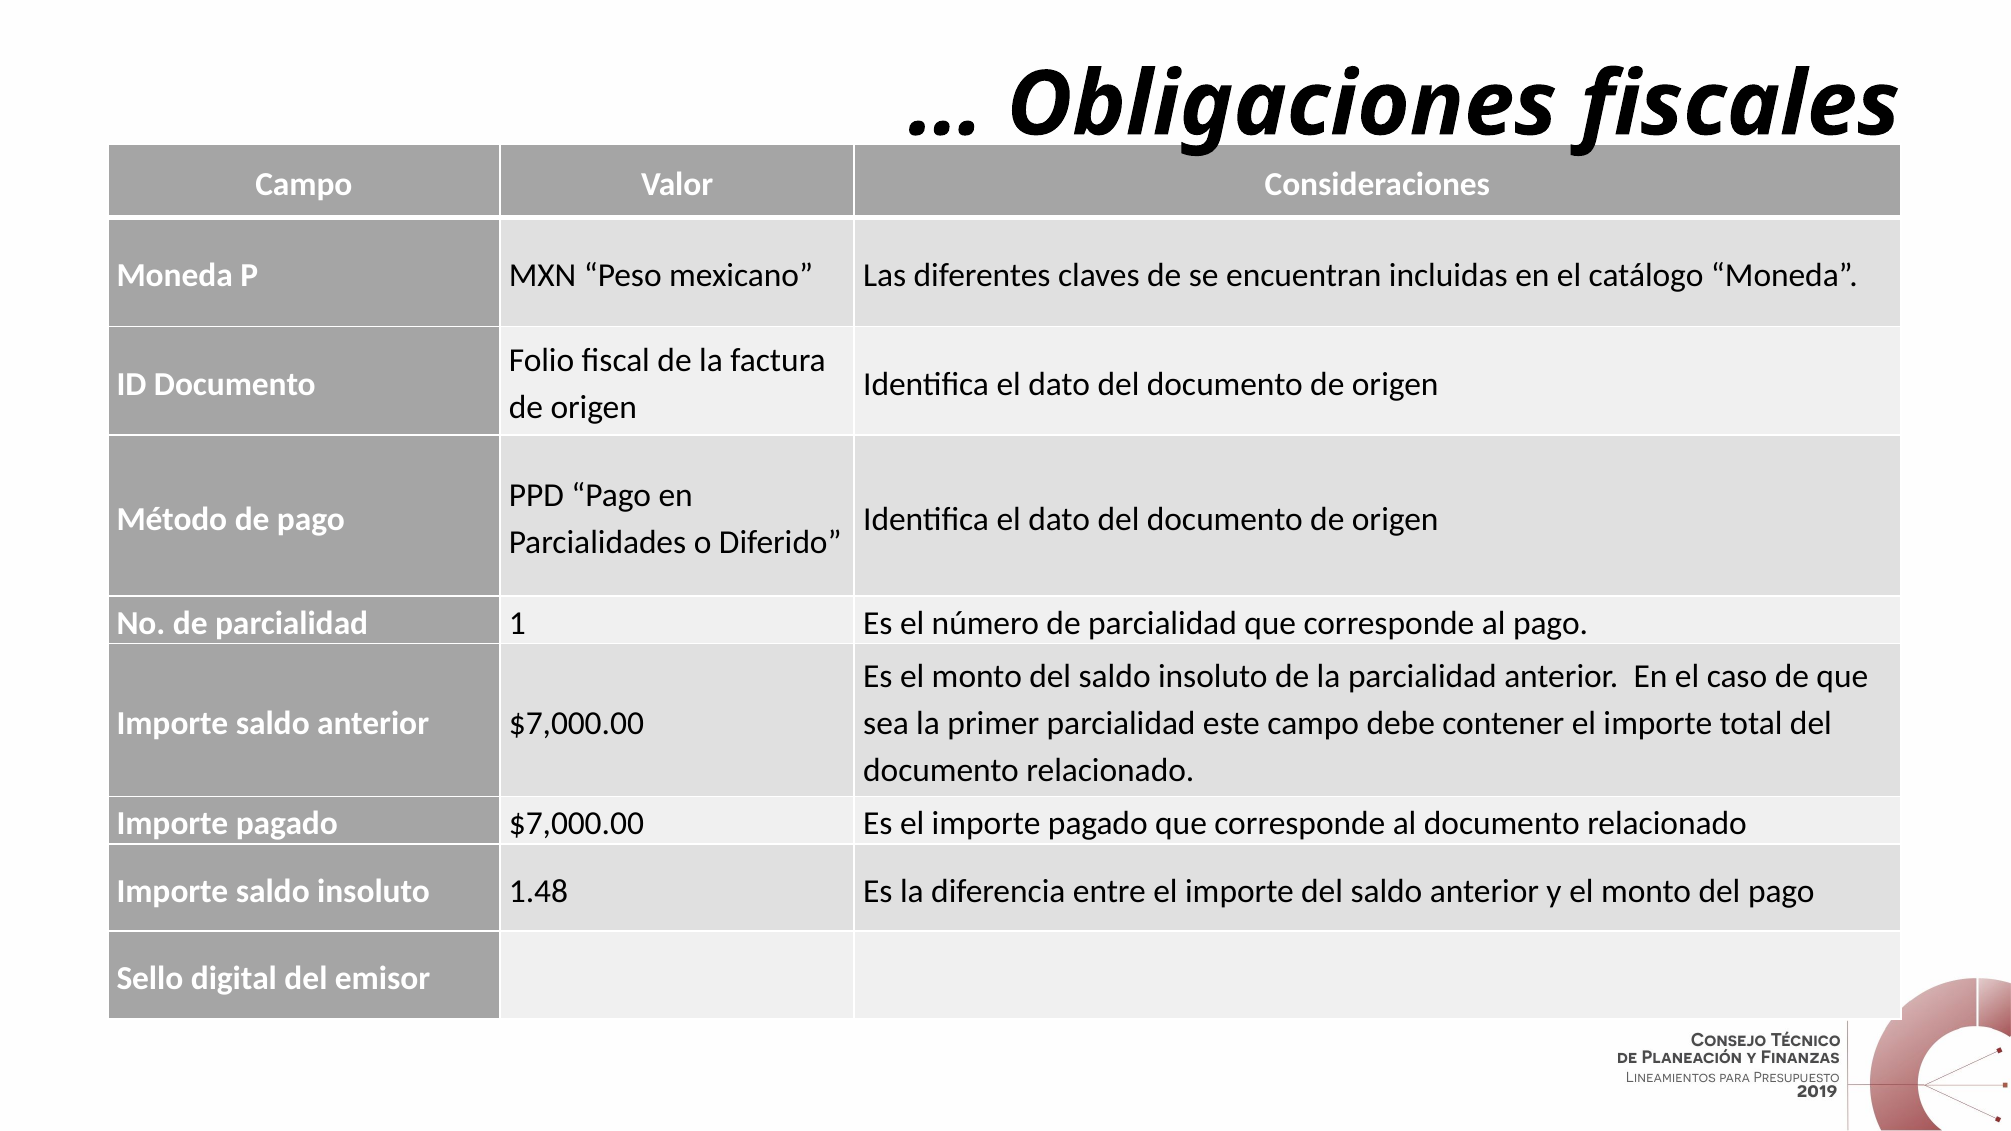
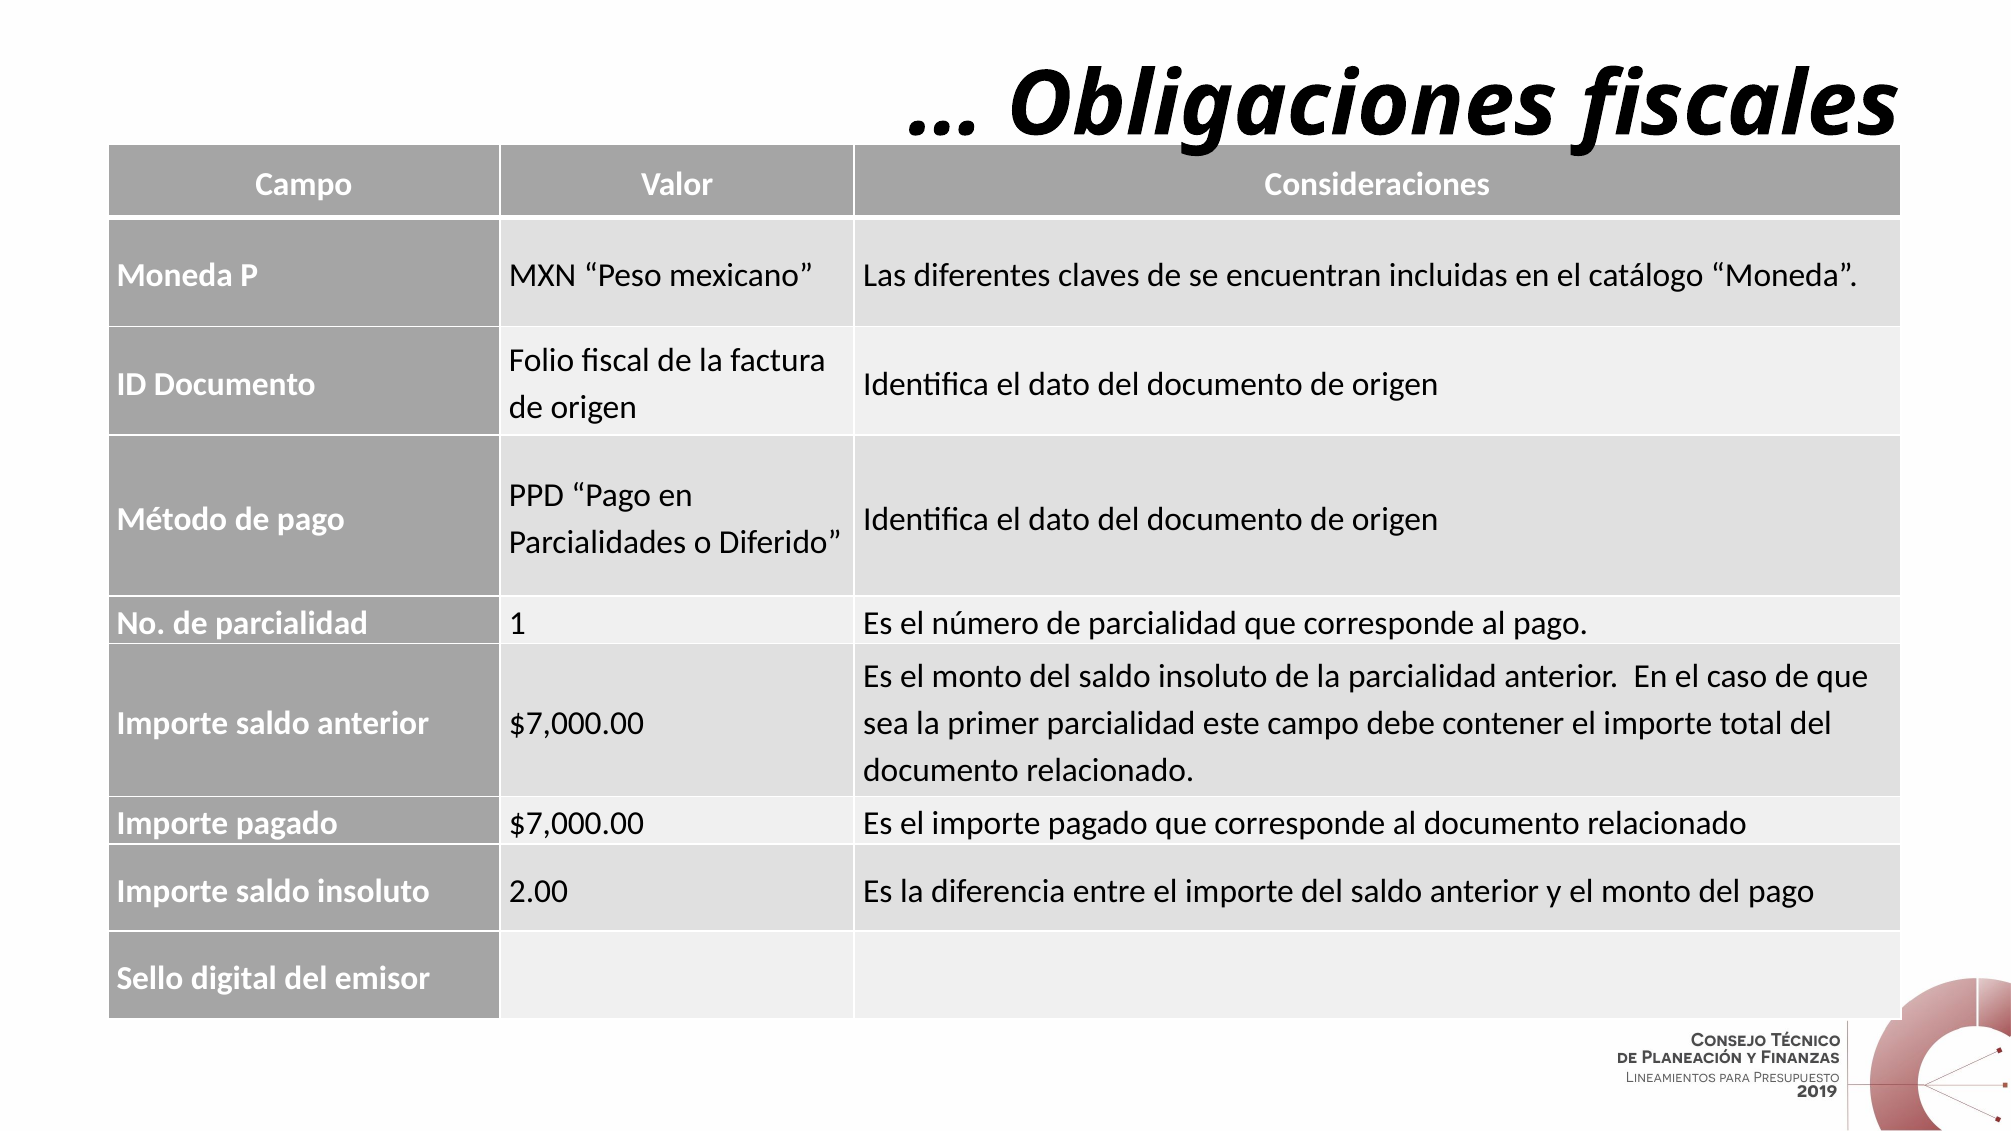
1.48: 1.48 -> 2.00
